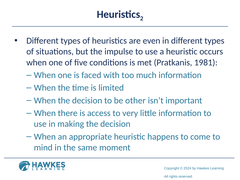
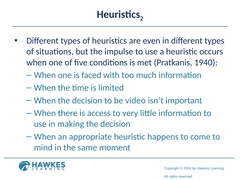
1981: 1981 -> 1940
other: other -> video
